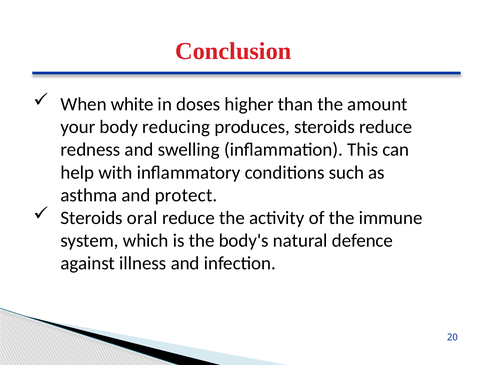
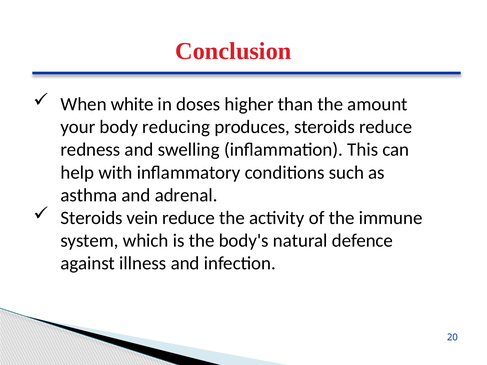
protect: protect -> adrenal
oral: oral -> vein
